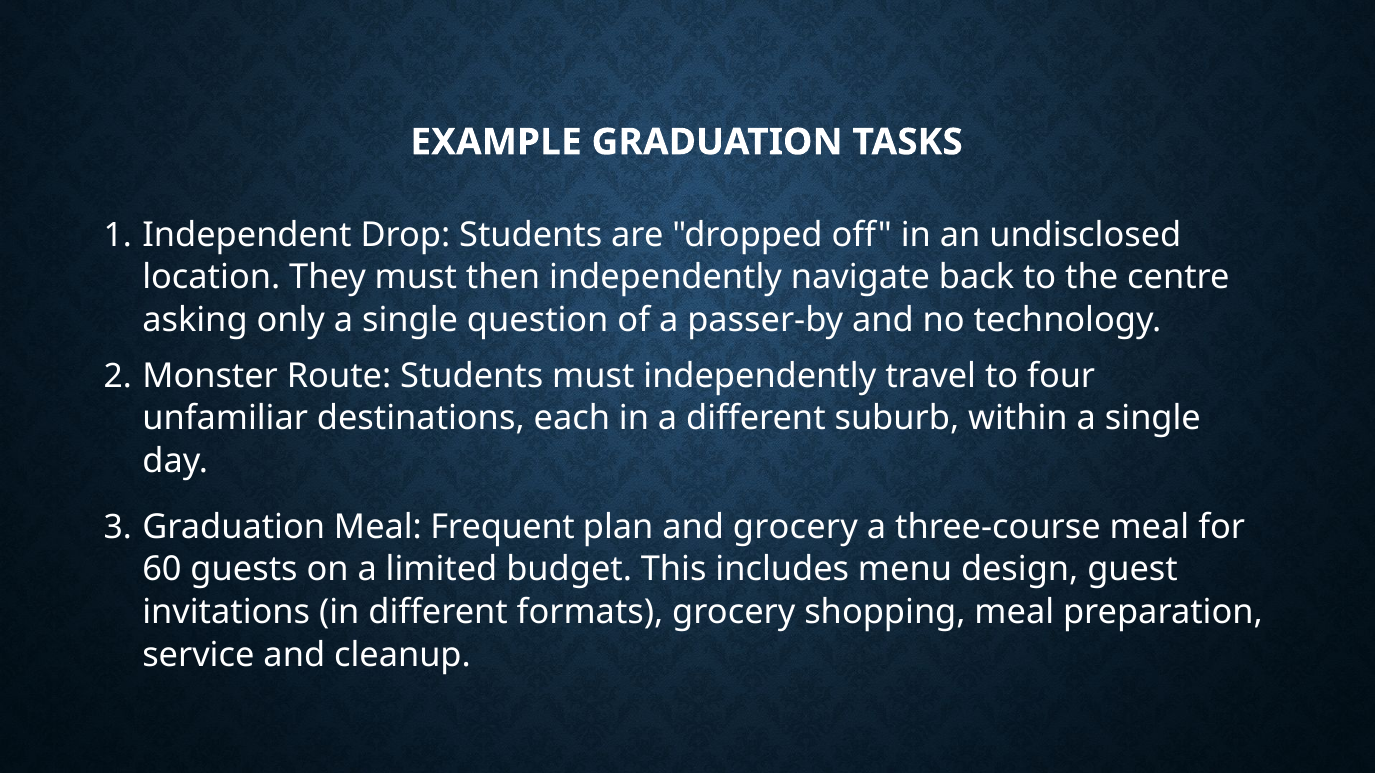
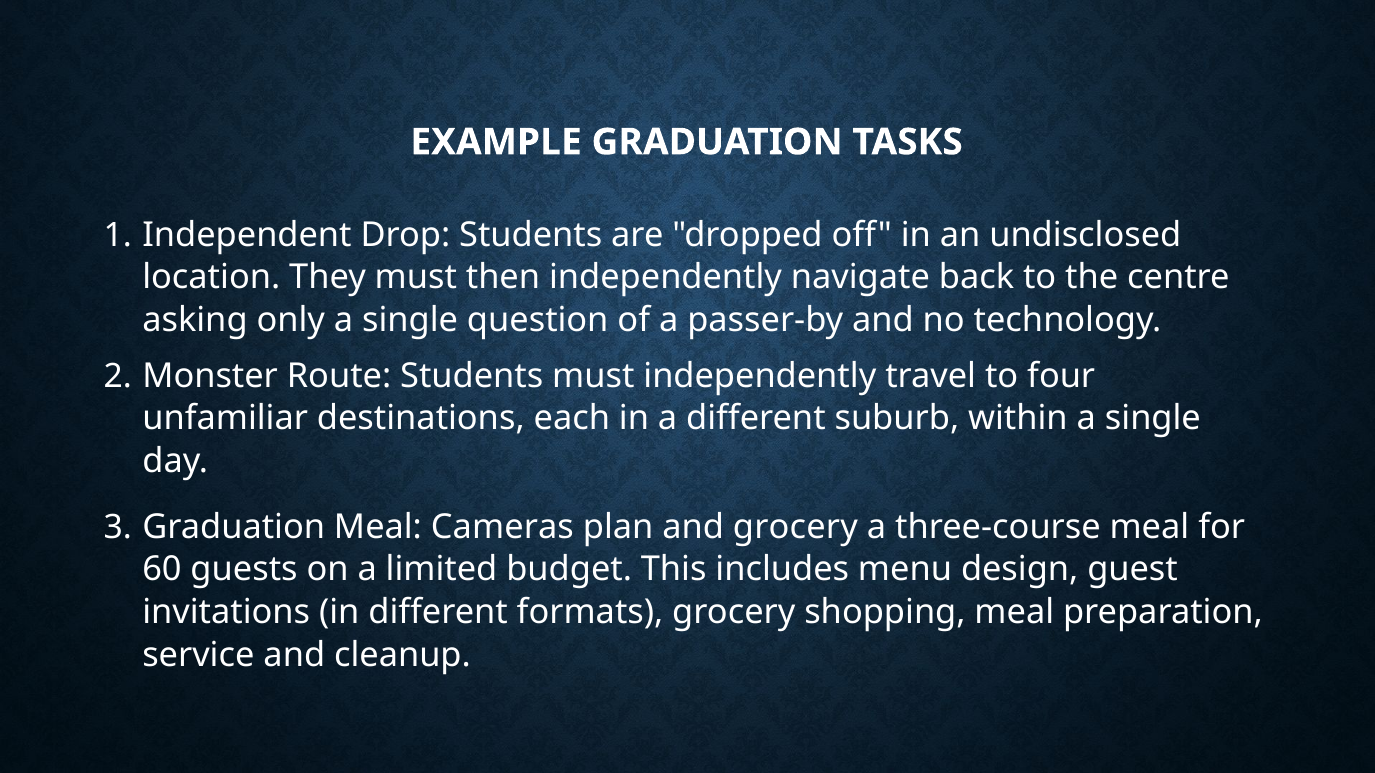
Frequent: Frequent -> Cameras
